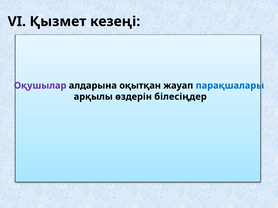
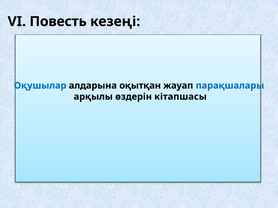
Қызмет: Қызмет -> Повесть
Оқушылар colour: purple -> blue
білесіңдер: білесіңдер -> кітапшасы
